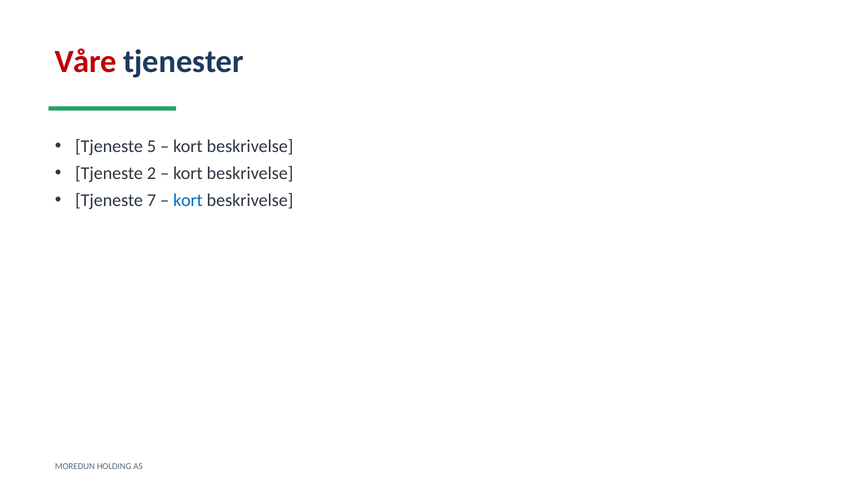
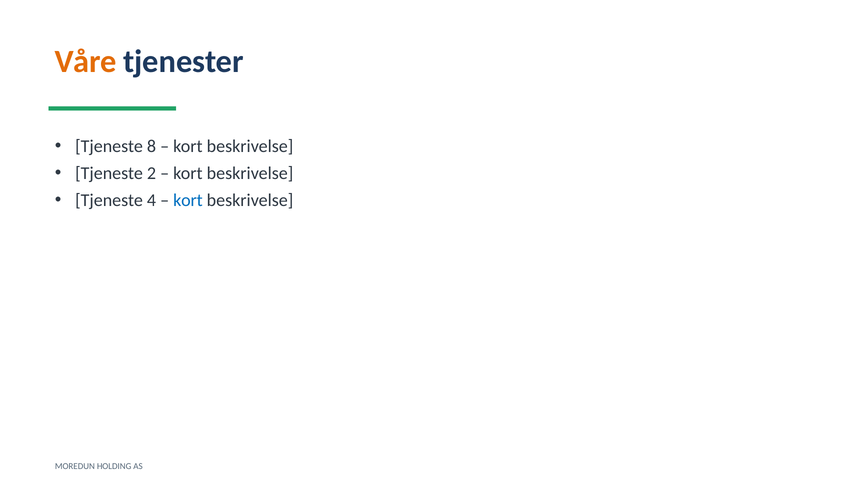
Våre colour: red -> orange
5: 5 -> 8
7: 7 -> 4
